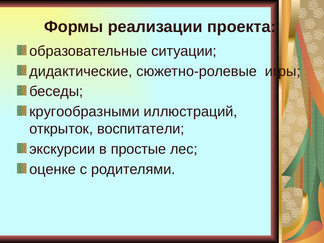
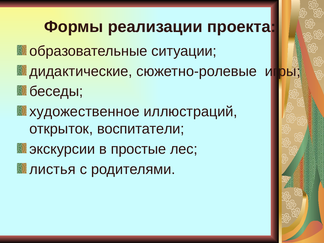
кругообразными: кругообразными -> художественное
оценке: оценке -> листья
